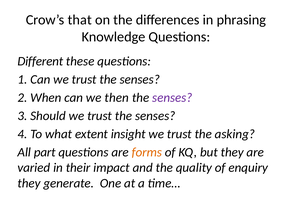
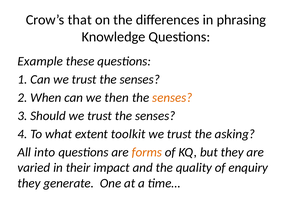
Different: Different -> Example
senses at (172, 98) colour: purple -> orange
insight: insight -> toolkit
part: part -> into
